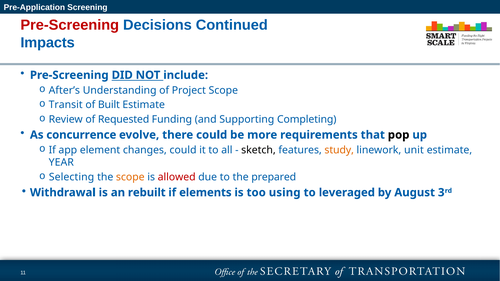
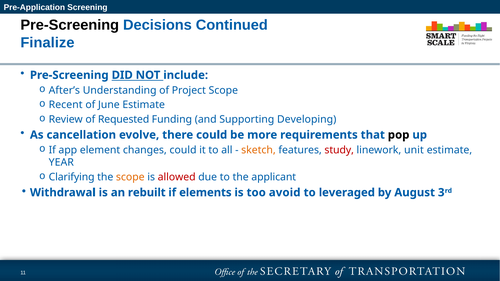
Pre-Screening at (70, 25) colour: red -> black
Impacts: Impacts -> Finalize
Transit: Transit -> Recent
Built: Built -> June
Completing: Completing -> Developing
concurrence: concurrence -> cancellation
sketch colour: black -> orange
study colour: orange -> red
Selecting: Selecting -> Clarifying
prepared: prepared -> applicant
using: using -> avoid
